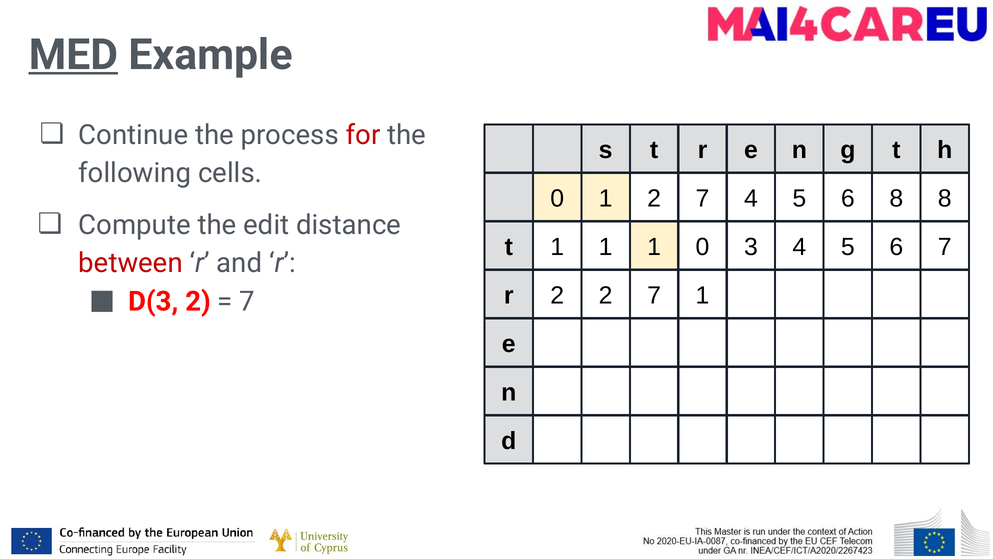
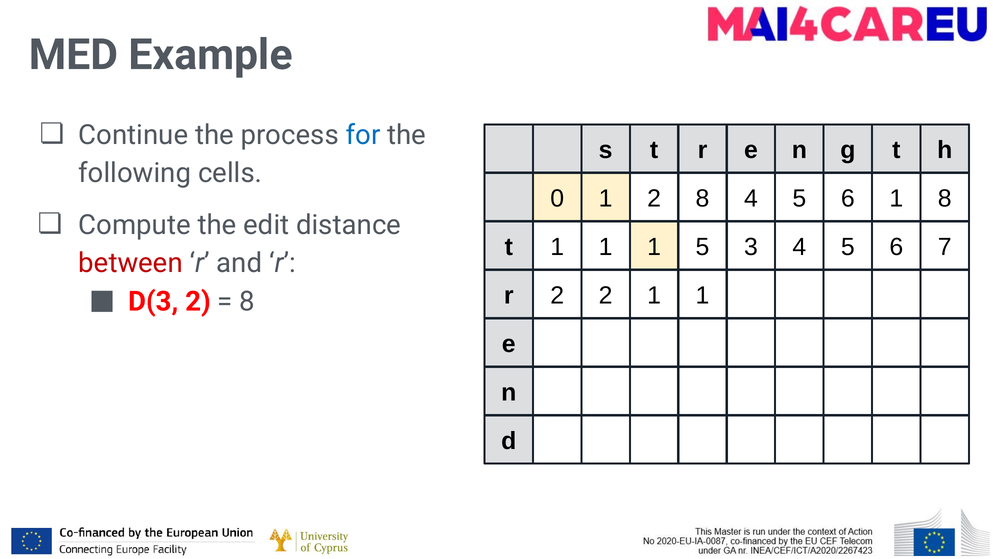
MED underline: present -> none
for colour: red -> blue
1 2 7: 7 -> 8
6 8: 8 -> 1
1 0: 0 -> 5
2 2 7: 7 -> 1
7 at (247, 301): 7 -> 8
